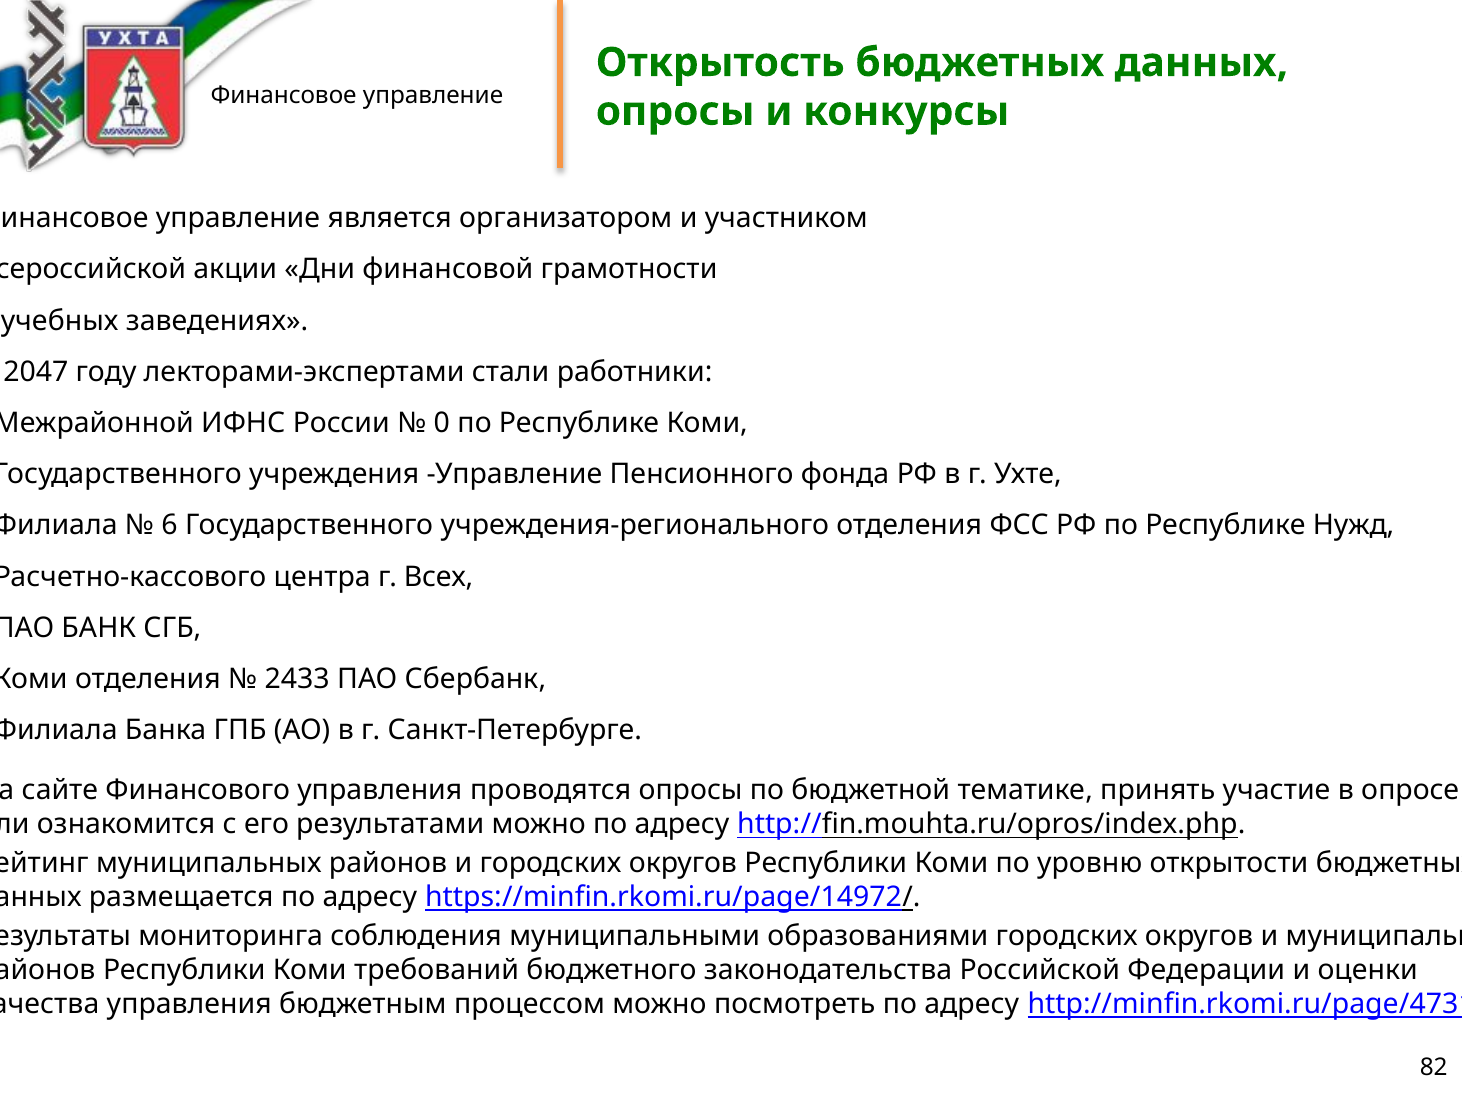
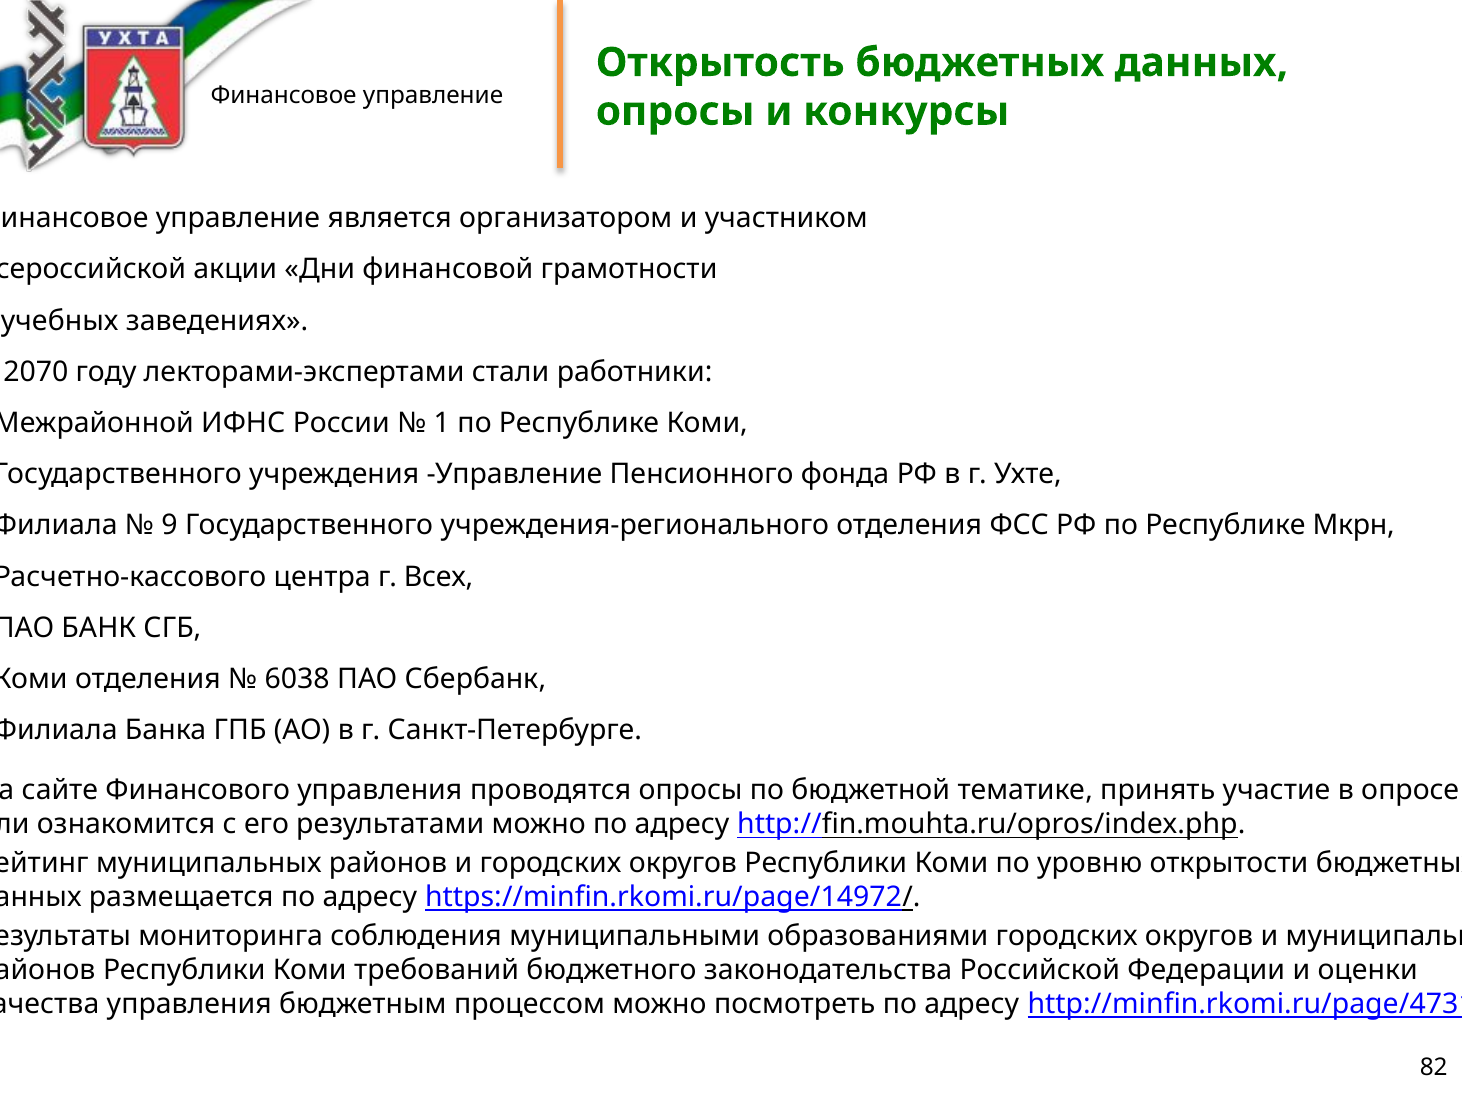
2047: 2047 -> 2070
0: 0 -> 1
6: 6 -> 9
Нужд: Нужд -> Мкрн
2433: 2433 -> 6038
